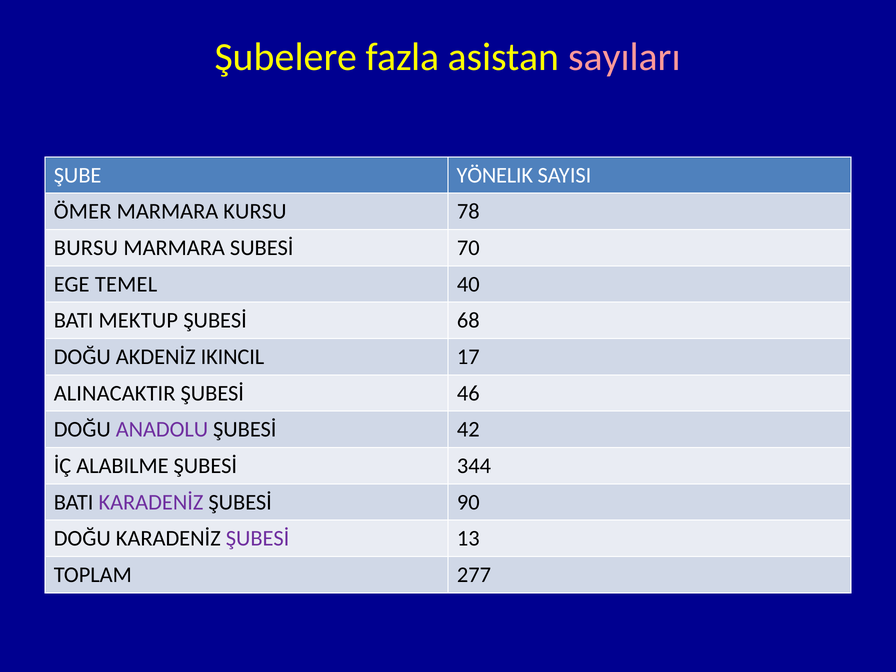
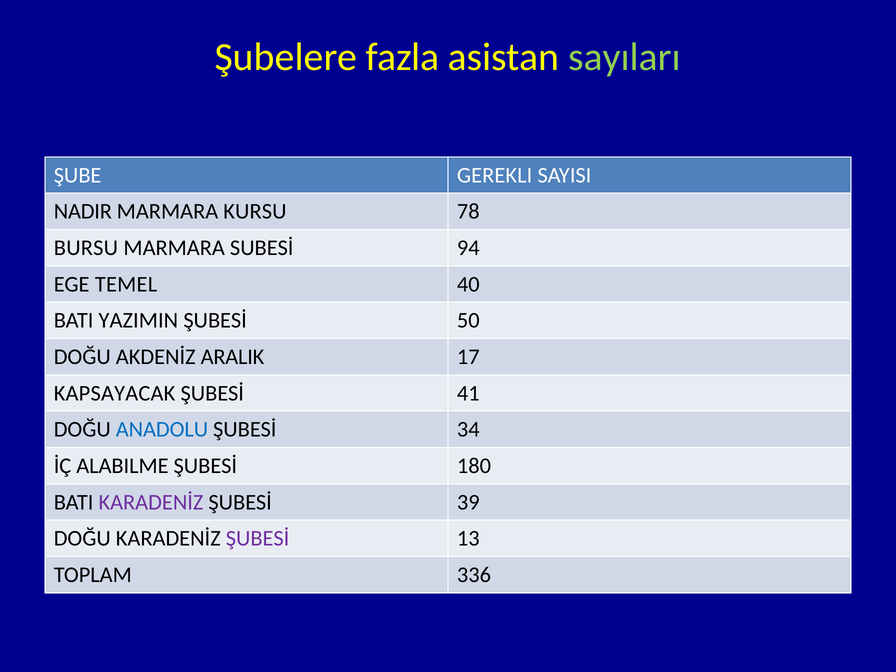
sayıları colour: pink -> light green
YÖNELIK: YÖNELIK -> GEREKLI
ÖMER: ÖMER -> NADIR
70: 70 -> 94
MEKTUP: MEKTUP -> YAZIMIN
68: 68 -> 50
IKINCIL: IKINCIL -> ARALIK
ALINACAKTIR: ALINACAKTIR -> KAPSAYACAK
46: 46 -> 41
ANADOLU colour: purple -> blue
42: 42 -> 34
344: 344 -> 180
90: 90 -> 39
277: 277 -> 336
